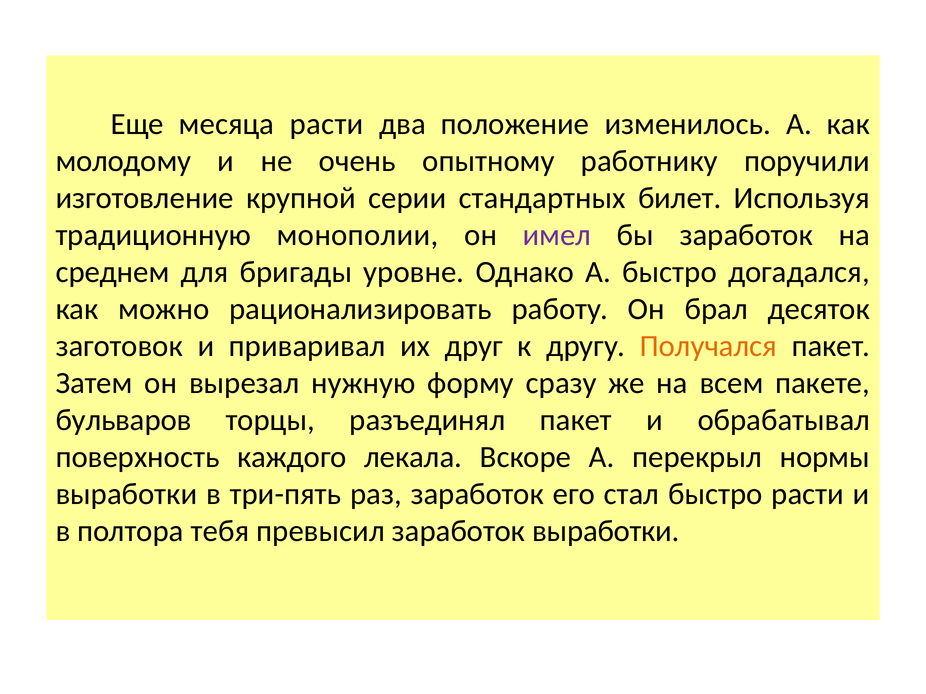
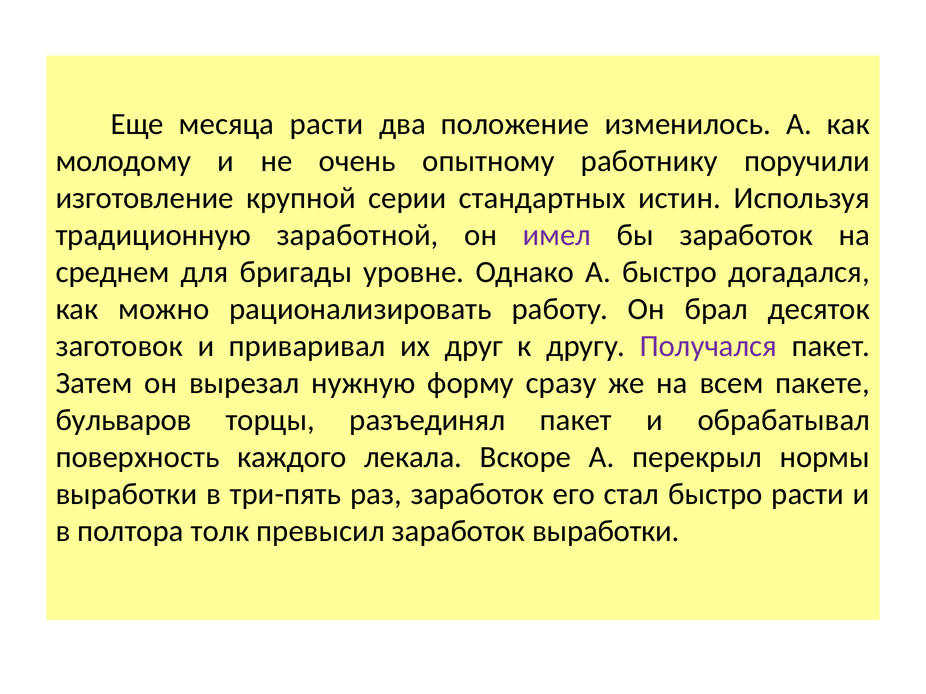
билет: билет -> истин
монополии: монополии -> заработной
Получался colour: orange -> purple
тебя: тебя -> толк
